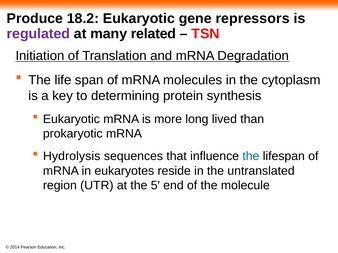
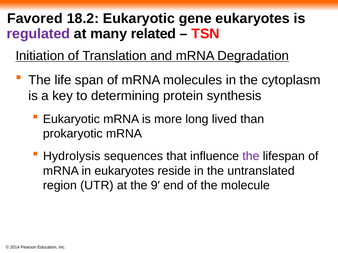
Produce: Produce -> Favored
gene repressors: repressors -> eukaryotes
the at (251, 156) colour: blue -> purple
5′: 5′ -> 9′
